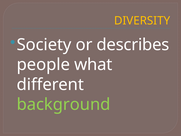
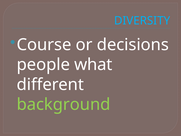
DIVERSITY colour: yellow -> light blue
Society: Society -> Course
describes: describes -> decisions
